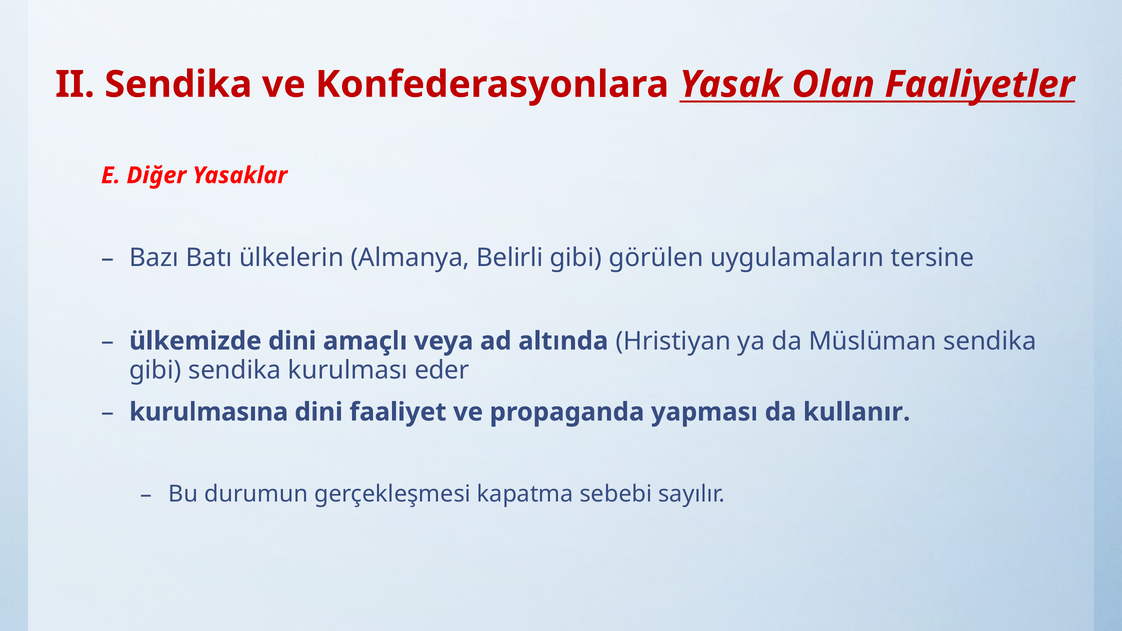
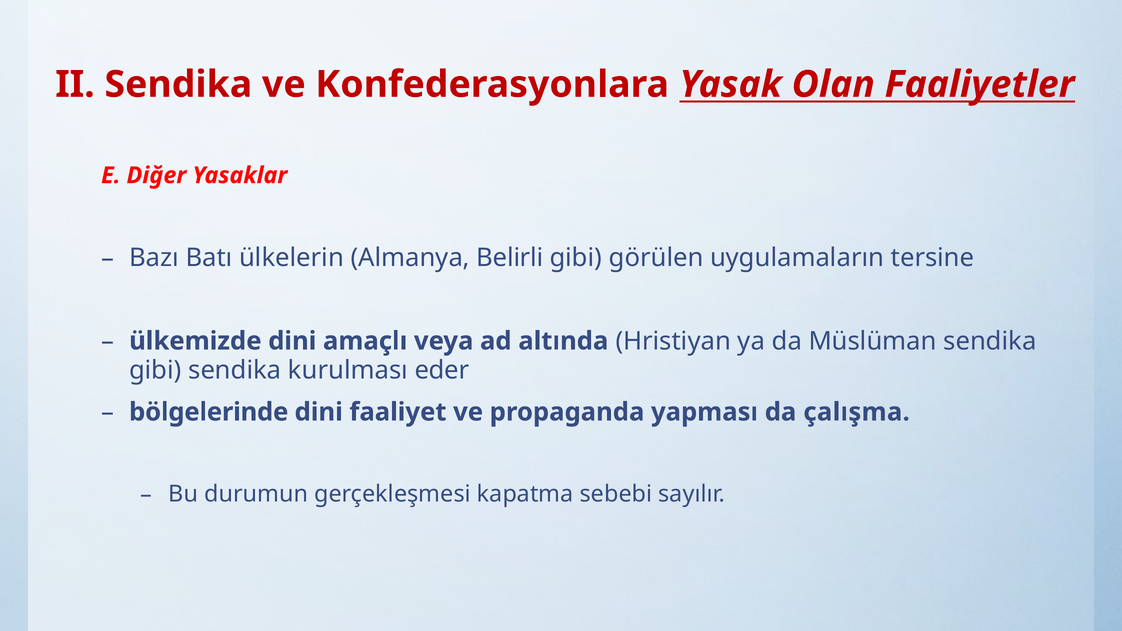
kurulmasına: kurulmasına -> bölgelerinde
kullanır: kullanır -> çalışma
